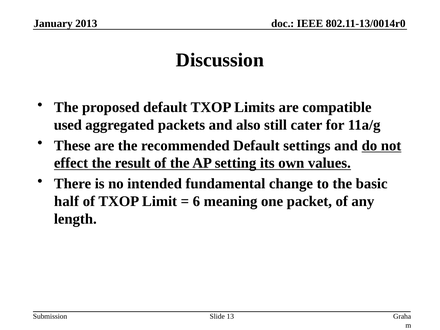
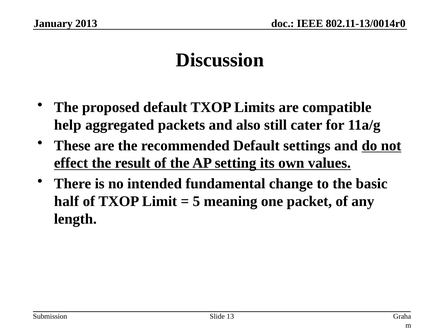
used: used -> help
6: 6 -> 5
